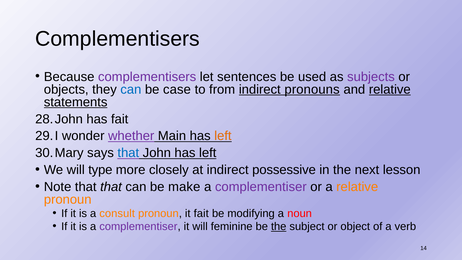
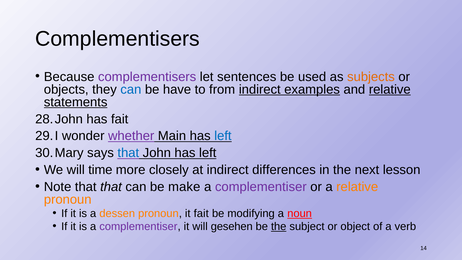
subjects colour: purple -> orange
case: case -> have
pronouns: pronouns -> examples
left at (223, 136) colour: orange -> blue
type: type -> time
possessive: possessive -> differences
consult: consult -> dessen
noun underline: none -> present
feminine: feminine -> gesehen
